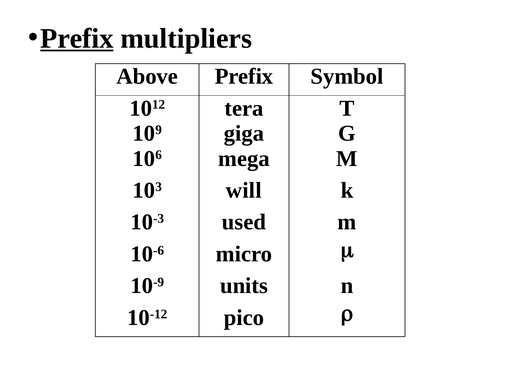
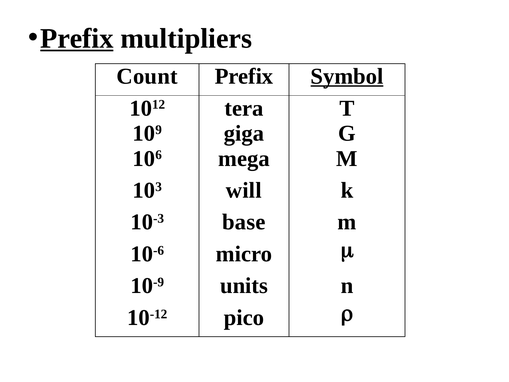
Above: Above -> Count
Symbol underline: none -> present
used: used -> base
